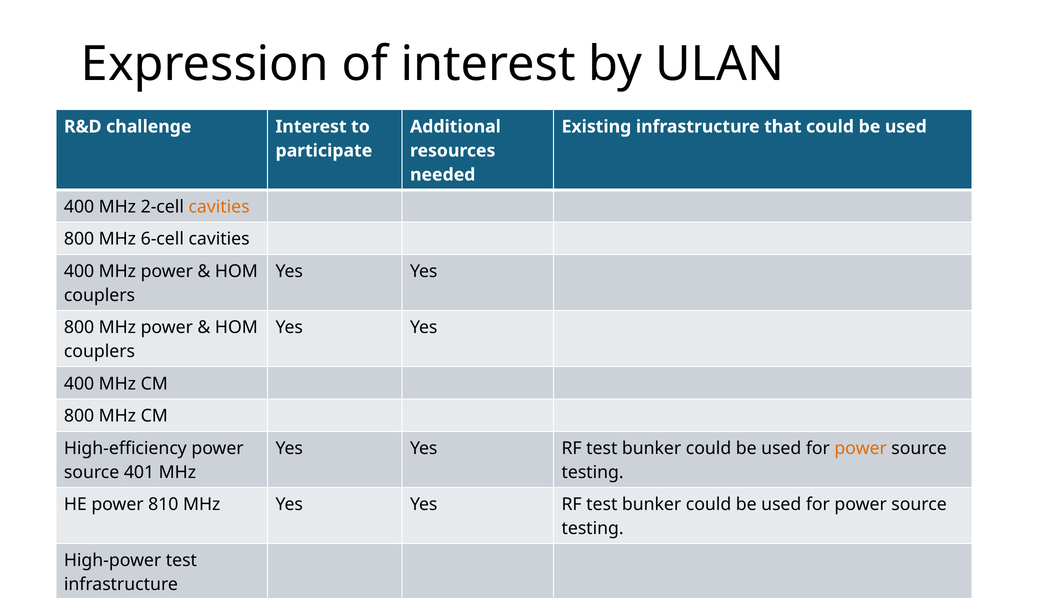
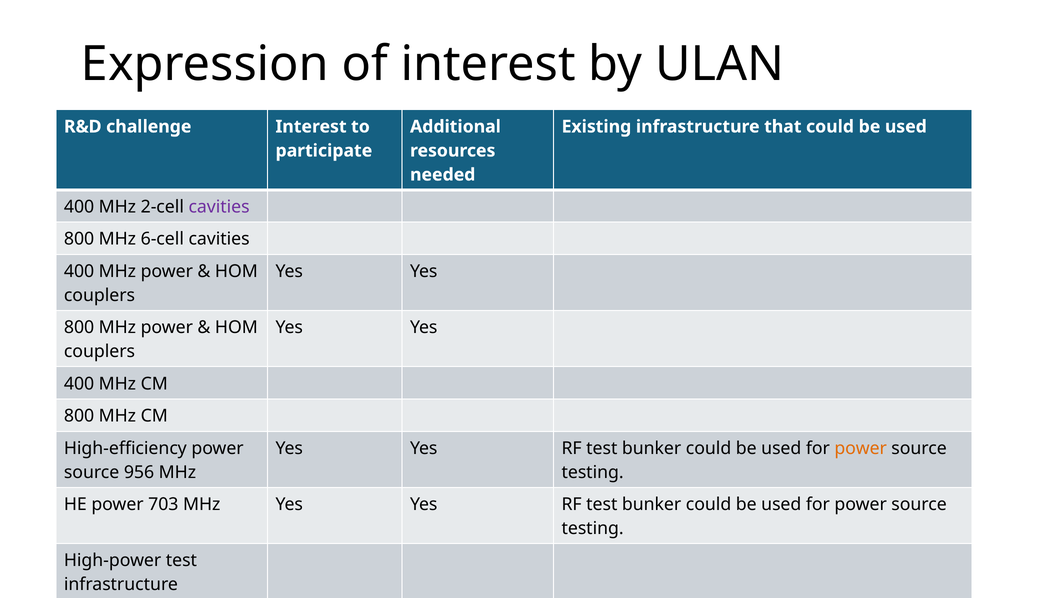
cavities at (219, 207) colour: orange -> purple
401: 401 -> 956
810: 810 -> 703
